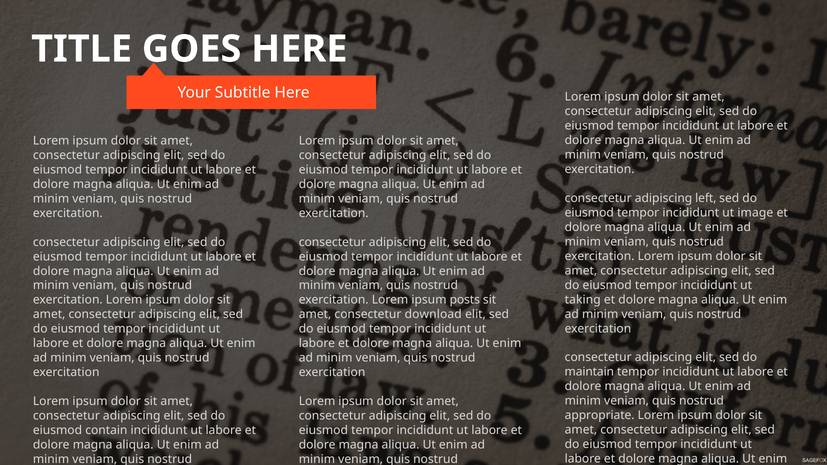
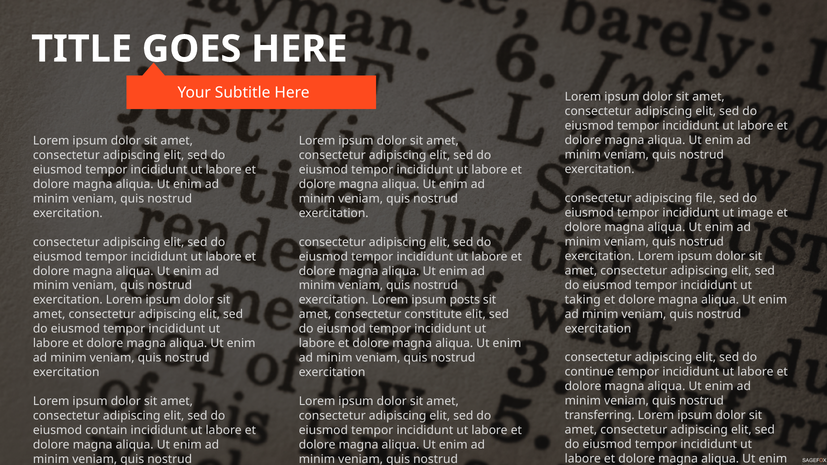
left: left -> file
download: download -> constitute
maintain: maintain -> continue
appropriate: appropriate -> transferring
